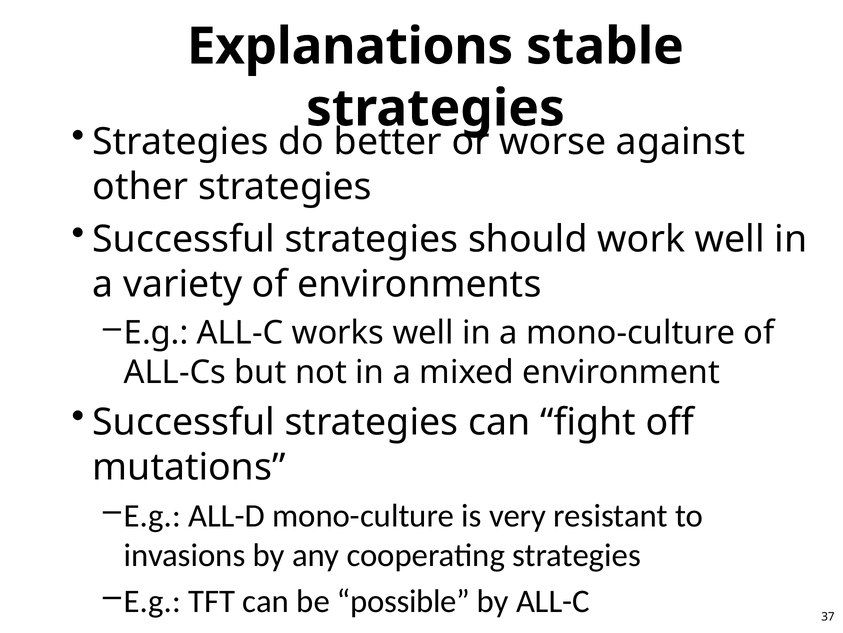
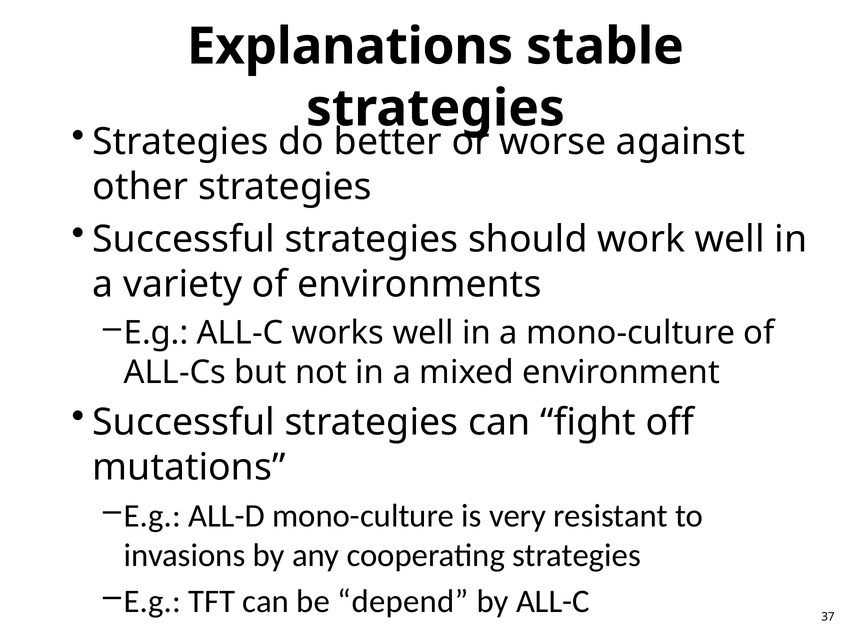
possible: possible -> depend
